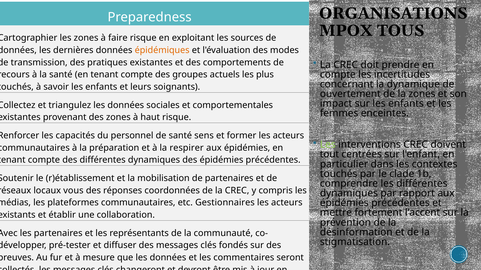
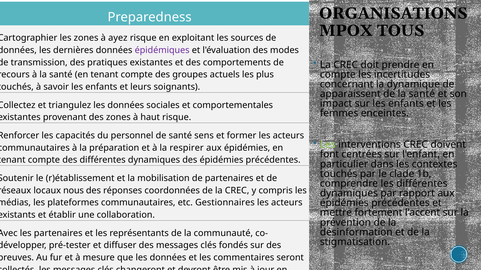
faire: faire -> ayez
épidémiques colour: orange -> purple
ouvertement: ouvertement -> apparaissent
de la zones: zones -> santé
tout: tout -> font
vous: vous -> nous
